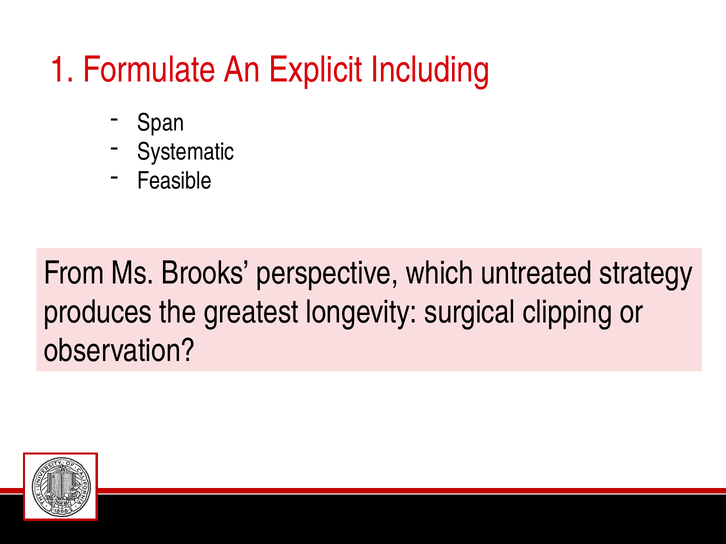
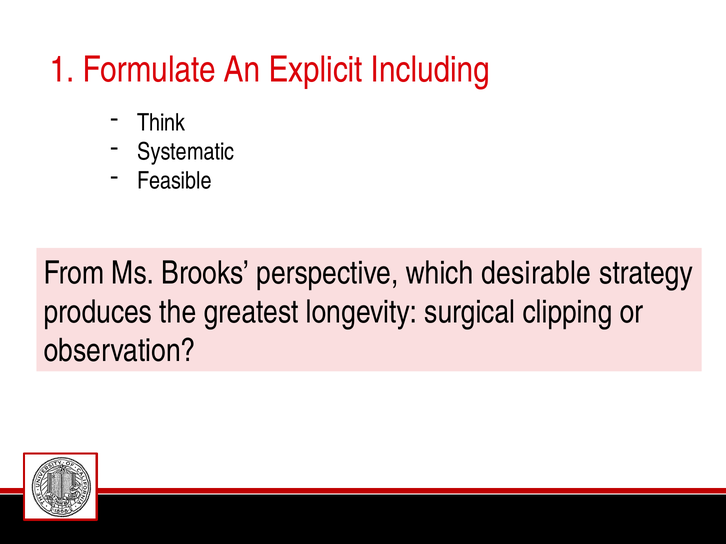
Span: Span -> Think
untreated: untreated -> desirable
